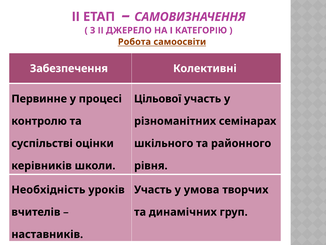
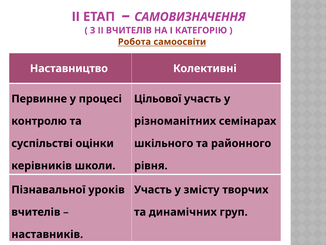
ІІ ДЖЕРЕЛО: ДЖЕРЕЛО -> ВЧИТЕЛІВ
Забезпечення: Забезпечення -> Наставництво
Необхідність: Необхідність -> Пізнавальної
умова: умова -> змісту
